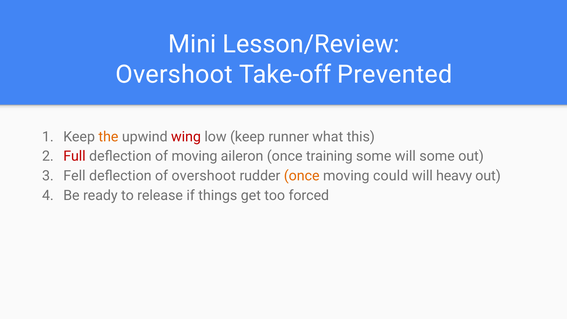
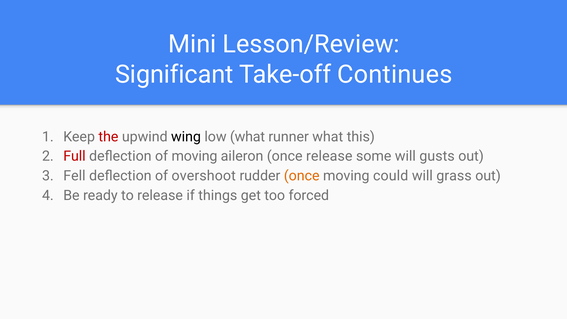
Overshoot at (174, 74): Overshoot -> Significant
Prevented: Prevented -> Continues
the colour: orange -> red
wing colour: red -> black
low keep: keep -> what
once training: training -> release
will some: some -> gusts
heavy: heavy -> grass
